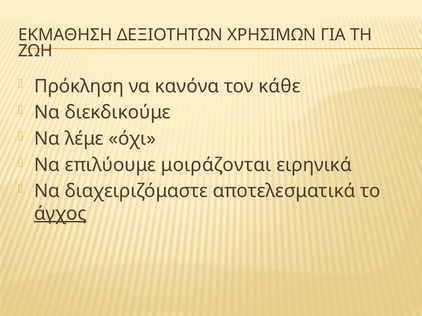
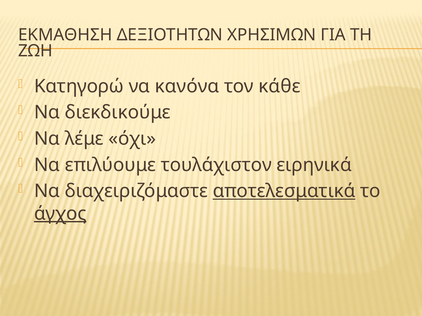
Πρόκληση: Πρόκληση -> Κατηγορώ
μοιράζονται: μοιράζονται -> τουλάχιστον
αποτελεσματικά underline: none -> present
